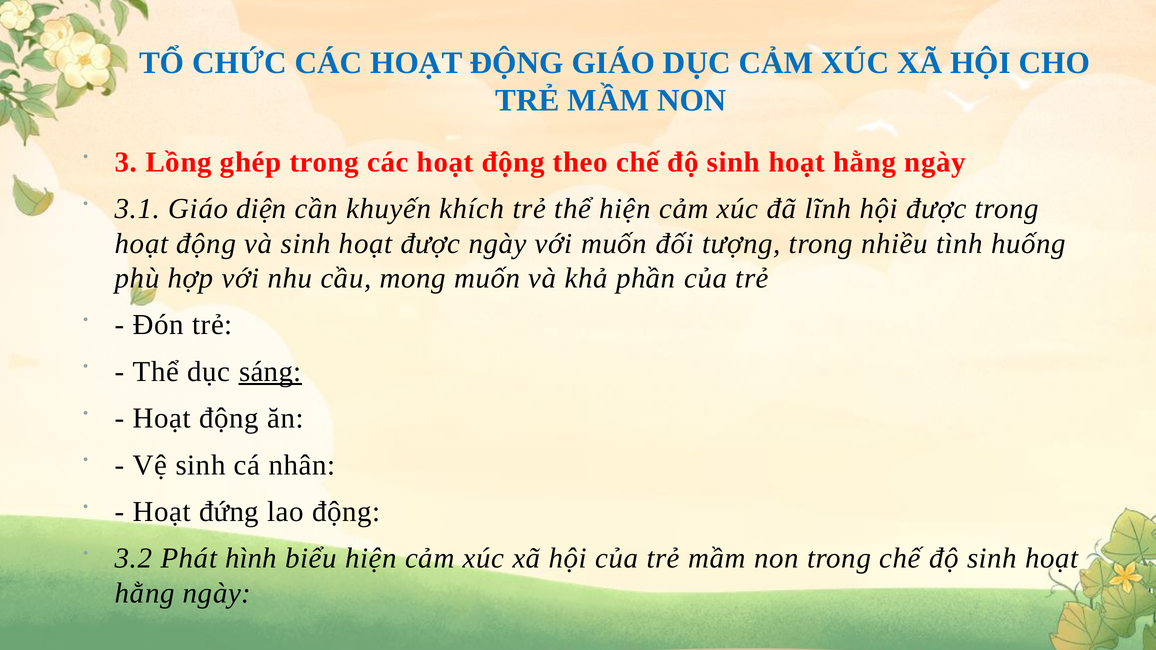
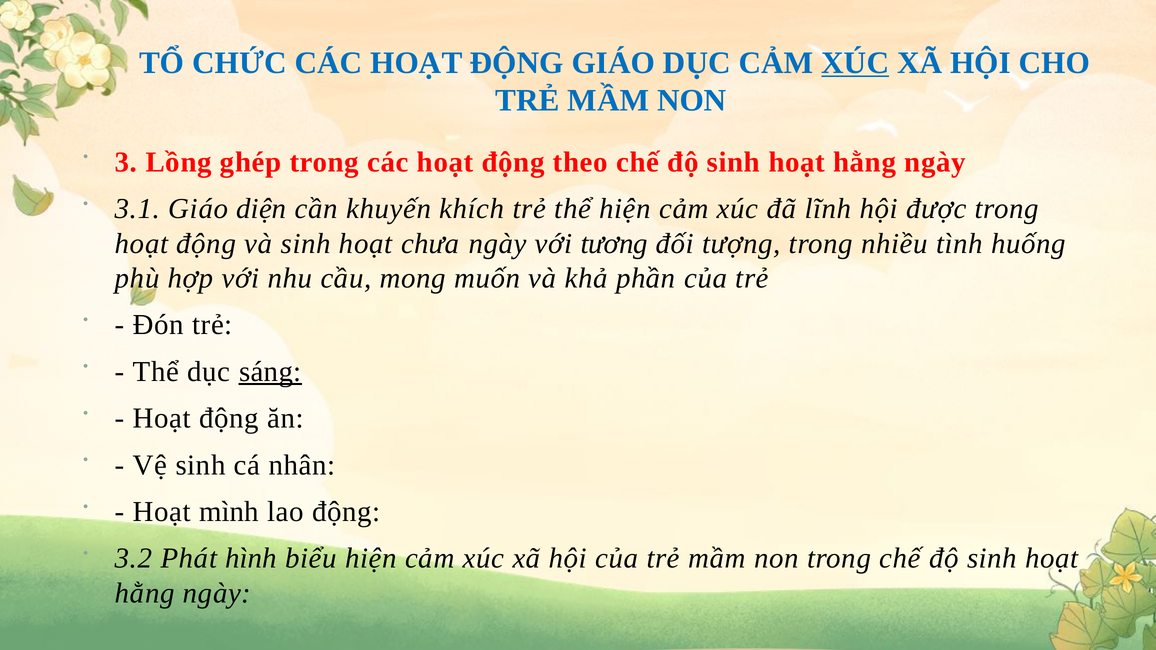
XÚC at (855, 63) underline: none -> present
hoạt được: được -> chưa
với muốn: muốn -> tương
đứng: đứng -> mình
